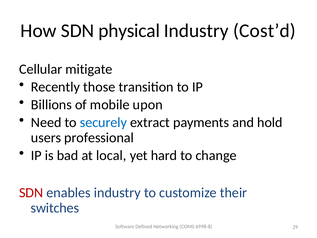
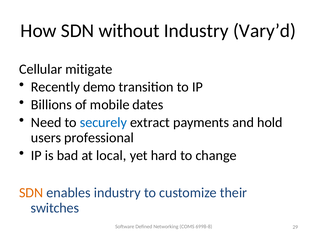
physical: physical -> without
Cost’d: Cost’d -> Vary’d
those: those -> demo
upon: upon -> dates
SDN at (31, 193) colour: red -> orange
